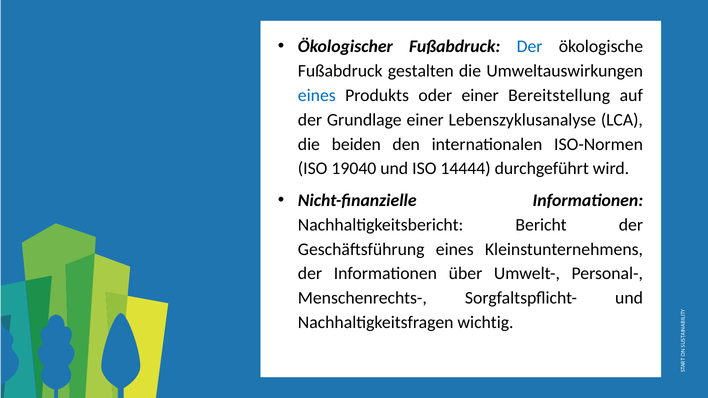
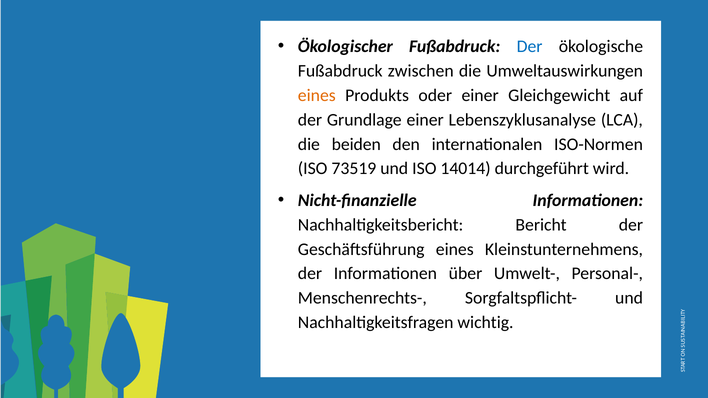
gestalten: gestalten -> zwischen
eines at (317, 95) colour: blue -> orange
Bereitstellung: Bereitstellung -> Gleichgewicht
19040: 19040 -> 73519
14444: 14444 -> 14014
